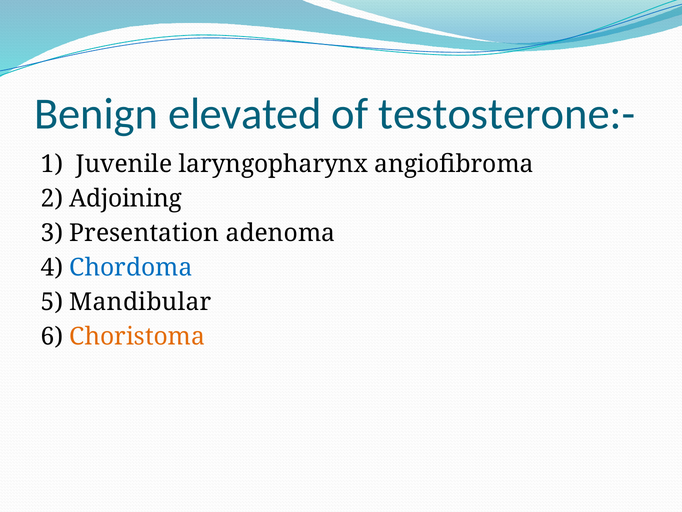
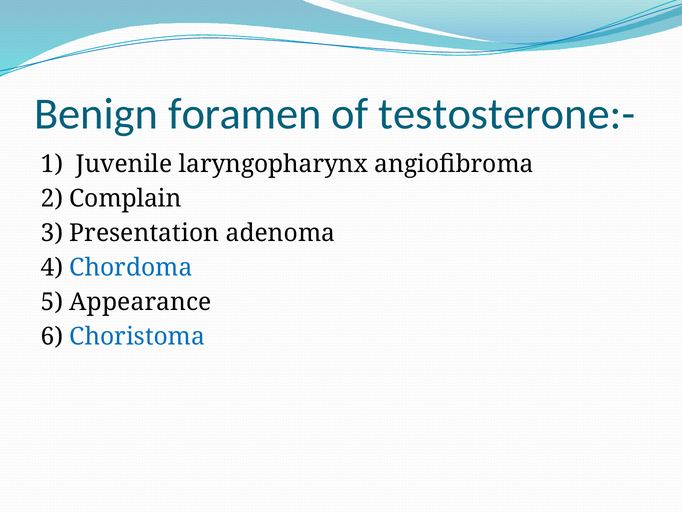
elevated: elevated -> foramen
Adjoining: Adjoining -> Complain
Mandibular: Mandibular -> Appearance
Choristoma colour: orange -> blue
